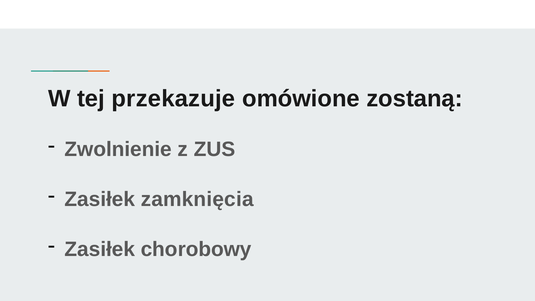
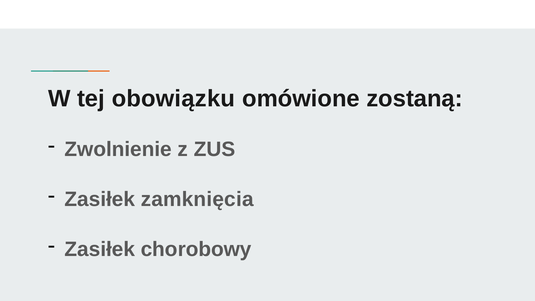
przekazuje: przekazuje -> obowiązku
